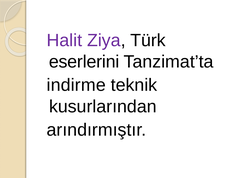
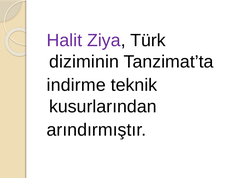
eserlerini: eserlerini -> diziminin
